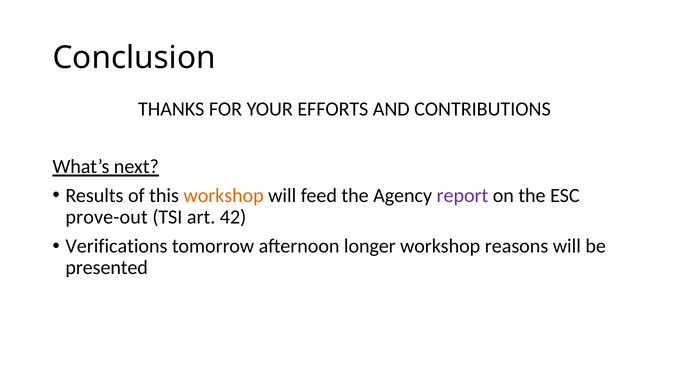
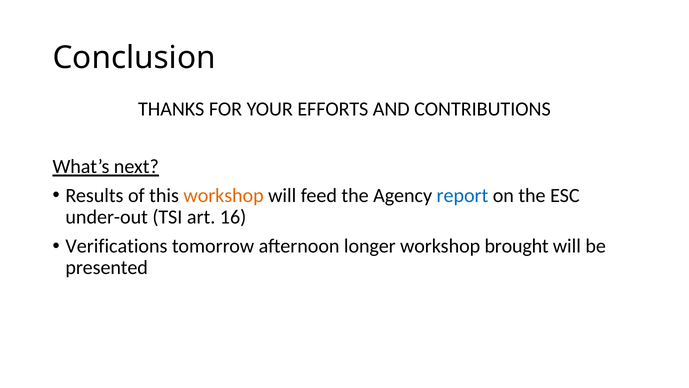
report colour: purple -> blue
prove-out: prove-out -> under-out
42: 42 -> 16
reasons: reasons -> brought
